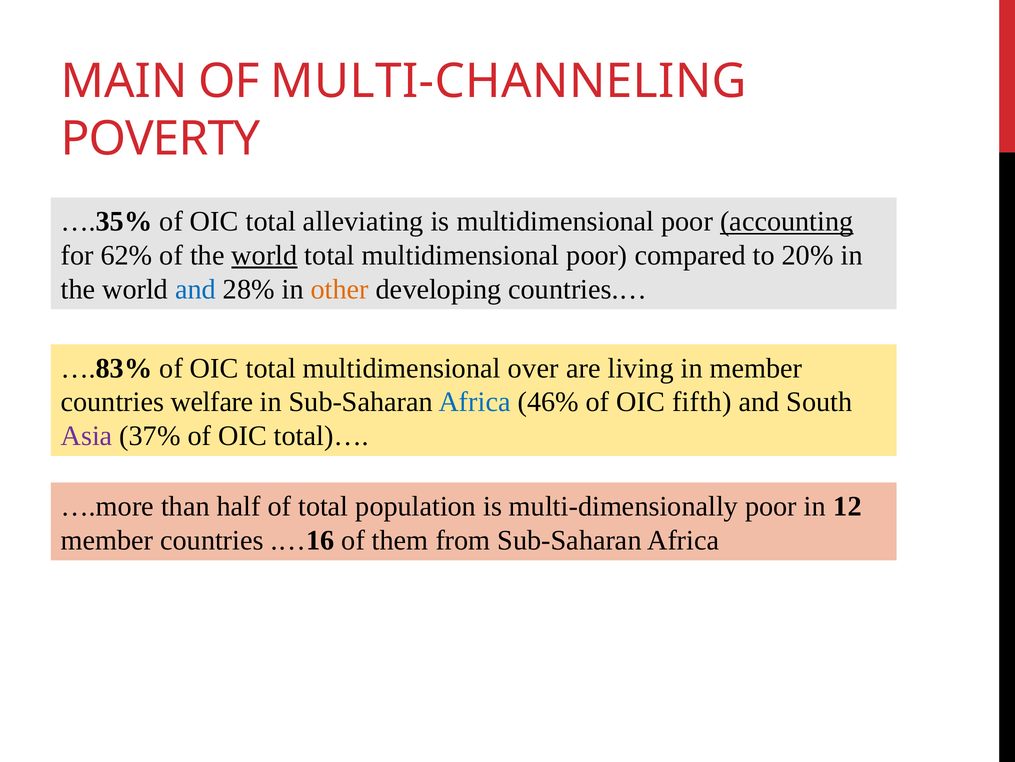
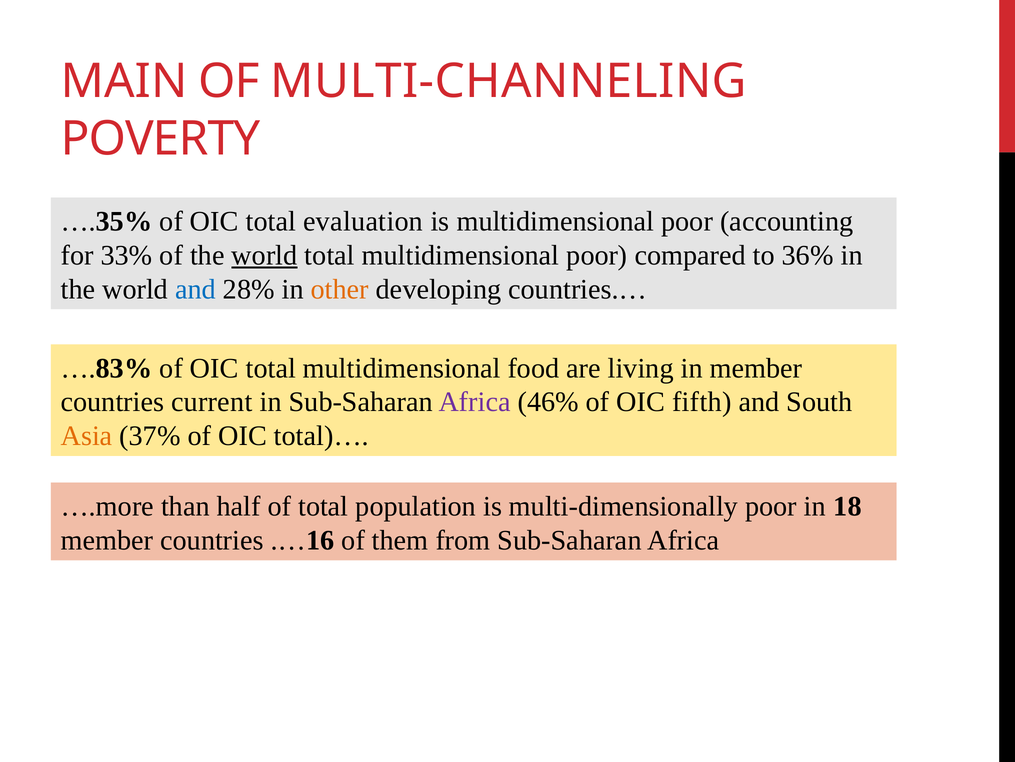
alleviating: alleviating -> evaluation
accounting underline: present -> none
62%: 62% -> 33%
20%: 20% -> 36%
over: over -> food
welfare: welfare -> current
Africa at (475, 402) colour: blue -> purple
Asia colour: purple -> orange
12: 12 -> 18
